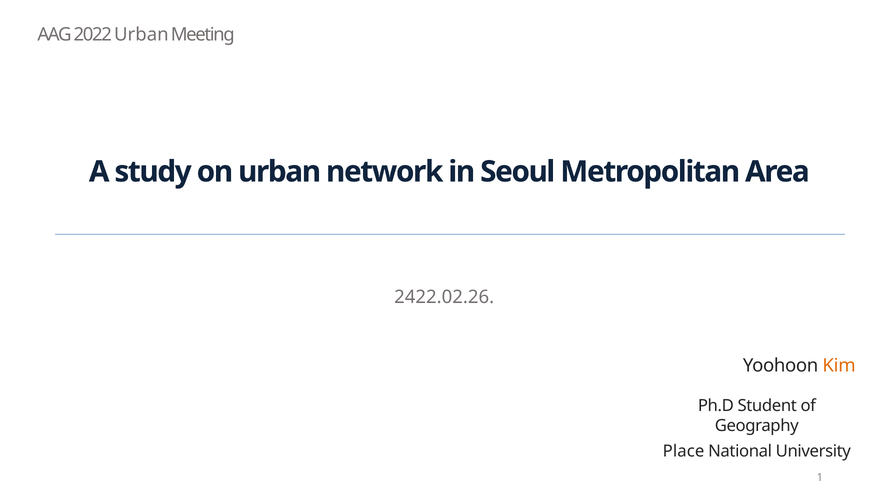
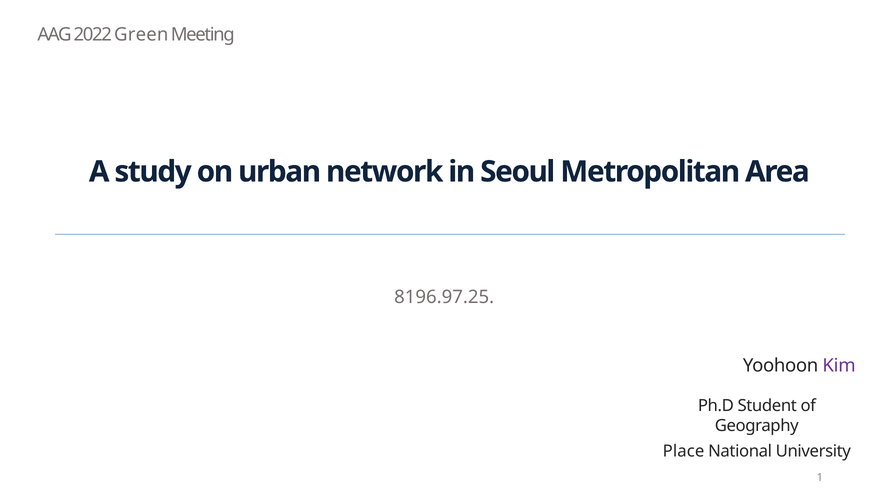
2022 Urban: Urban -> Green
2422.02.26: 2422.02.26 -> 8196.97.25
Kim colour: orange -> purple
